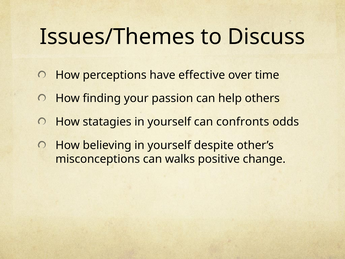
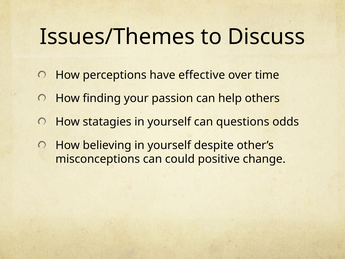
confronts: confronts -> questions
walks: walks -> could
